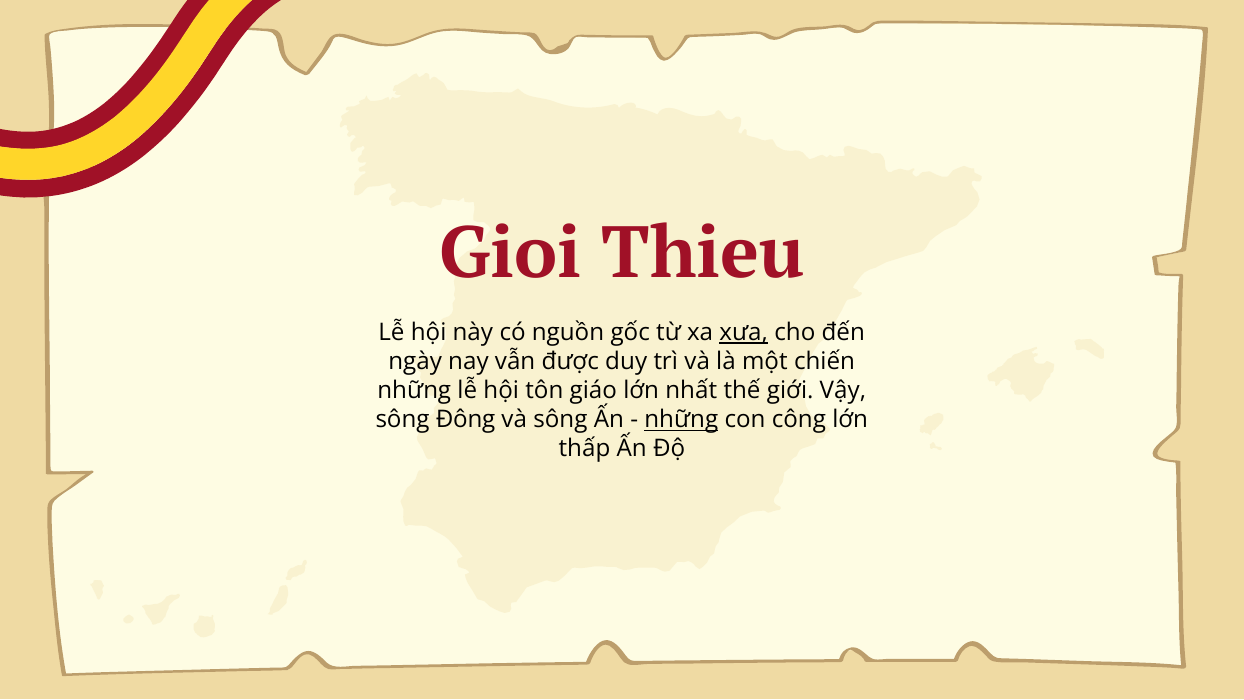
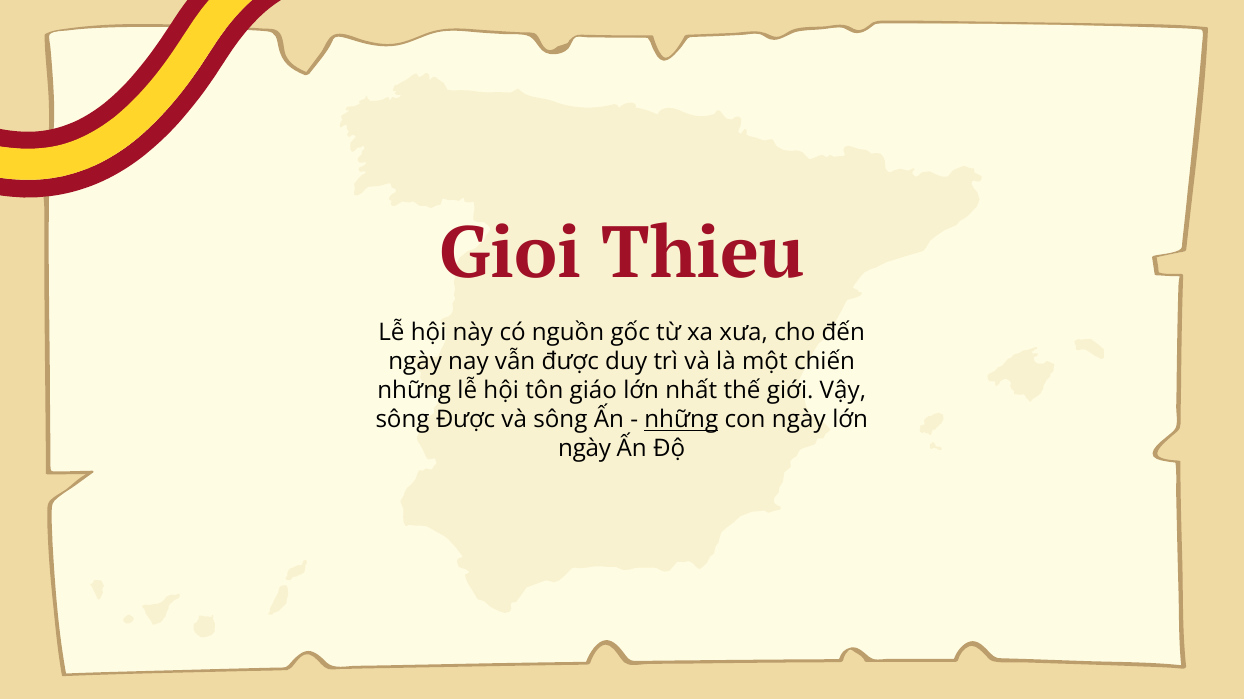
xưa underline: present -> none
sông Đông: Đông -> Được
con công: công -> ngày
thấp at (584, 449): thấp -> ngày
